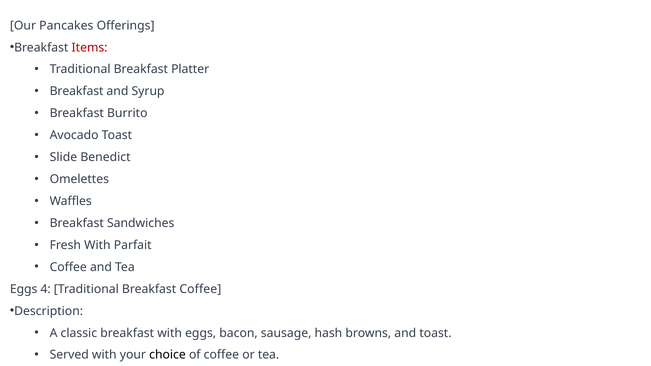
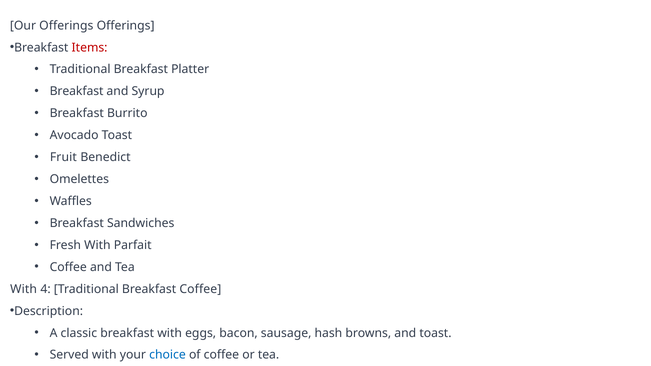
Our Pancakes: Pancakes -> Offerings
Slide: Slide -> Fruit
Eggs at (24, 289): Eggs -> With
choice colour: black -> blue
